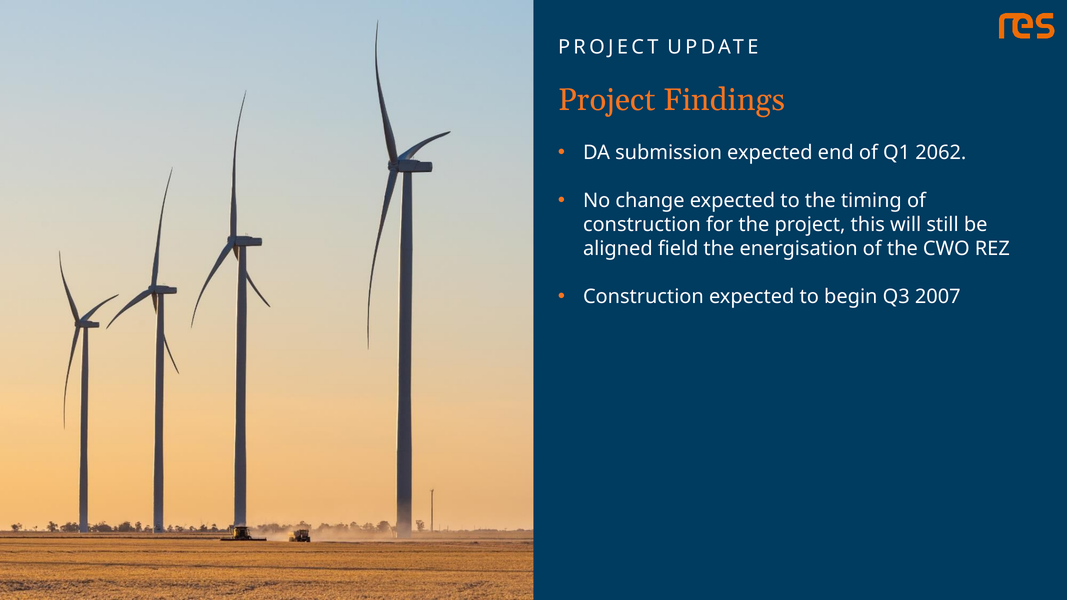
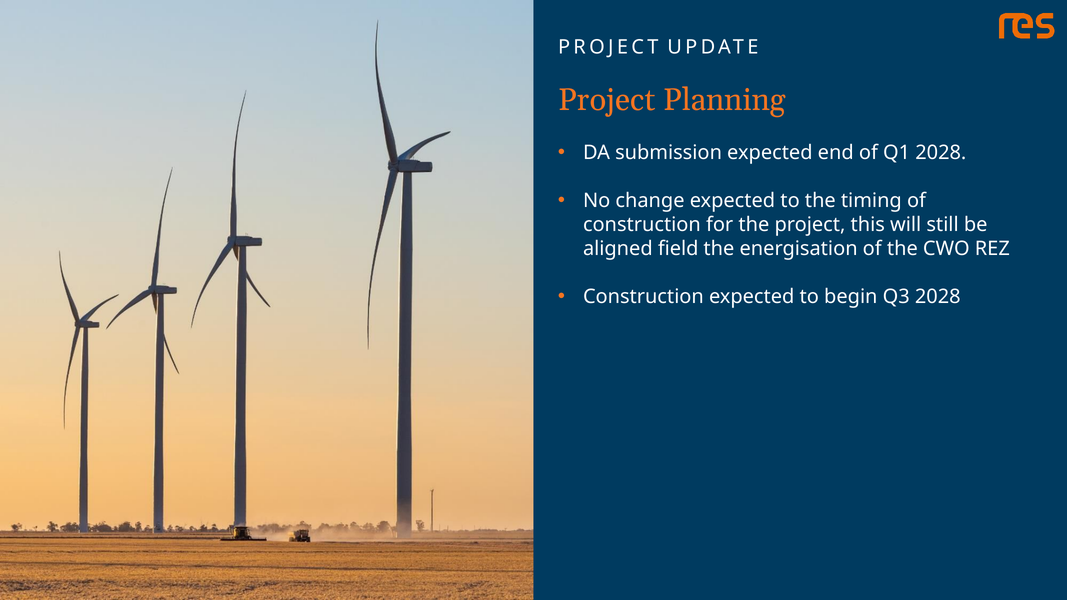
Findings: Findings -> Planning
Q1 2062: 2062 -> 2028
Q3 2007: 2007 -> 2028
